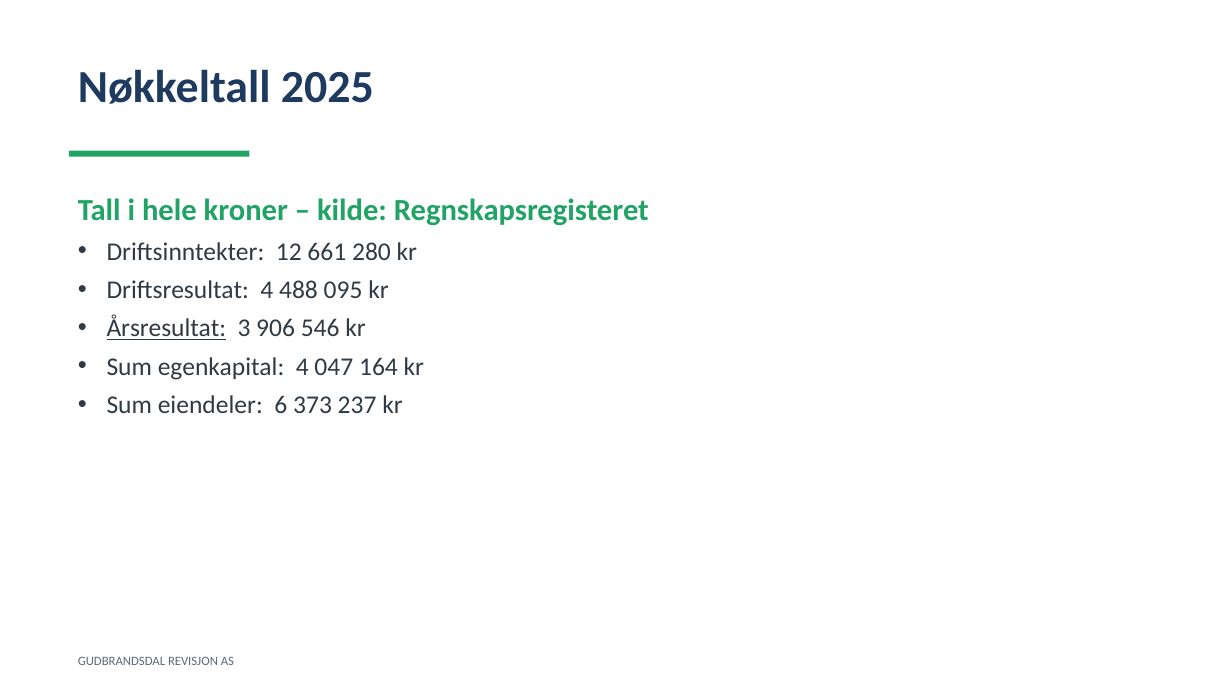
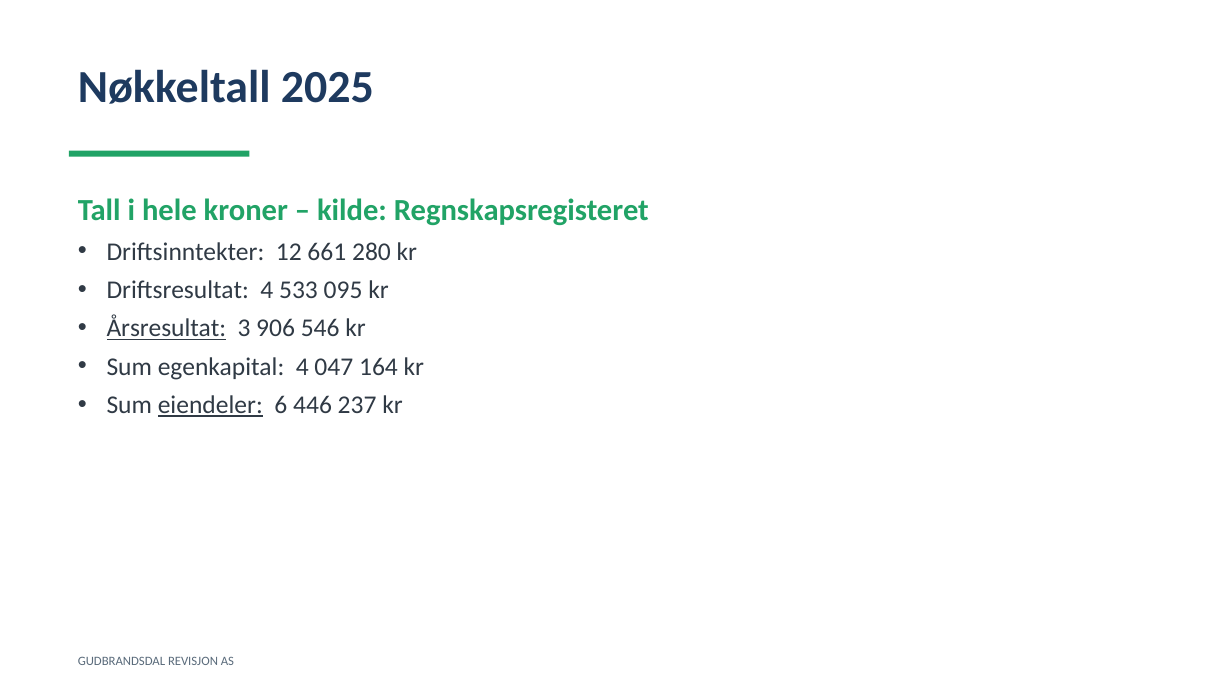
488: 488 -> 533
eiendeler underline: none -> present
373: 373 -> 446
